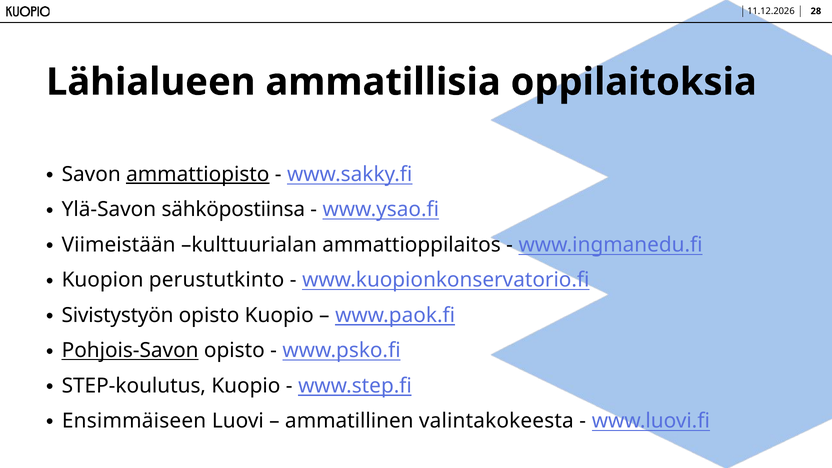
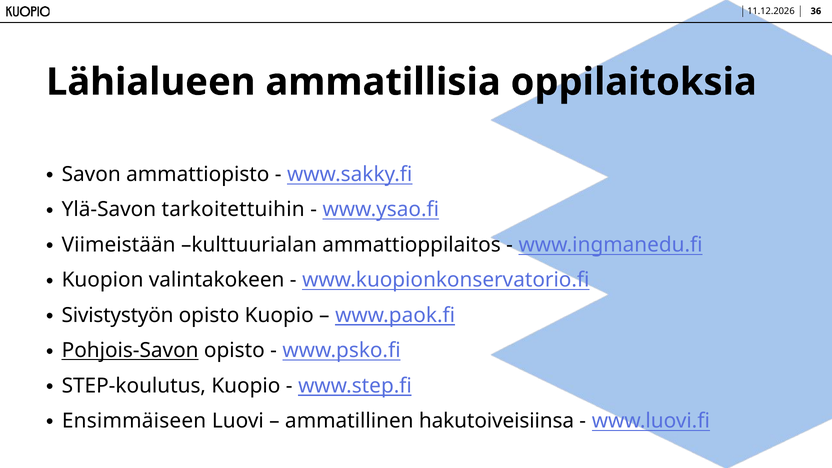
28: 28 -> 36
ammattiopisto underline: present -> none
sähköpostiinsa: sähköpostiinsa -> tarkoitettuihin
perustutkinto: perustutkinto -> valintakokeen
valintakokeesta: valintakokeesta -> hakutoiveisiinsa
